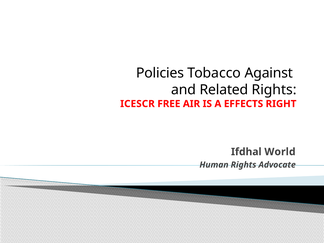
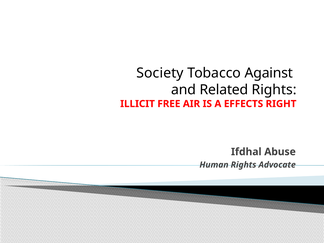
Policies: Policies -> Society
ICESCR: ICESCR -> ILLICIT
World: World -> Abuse
